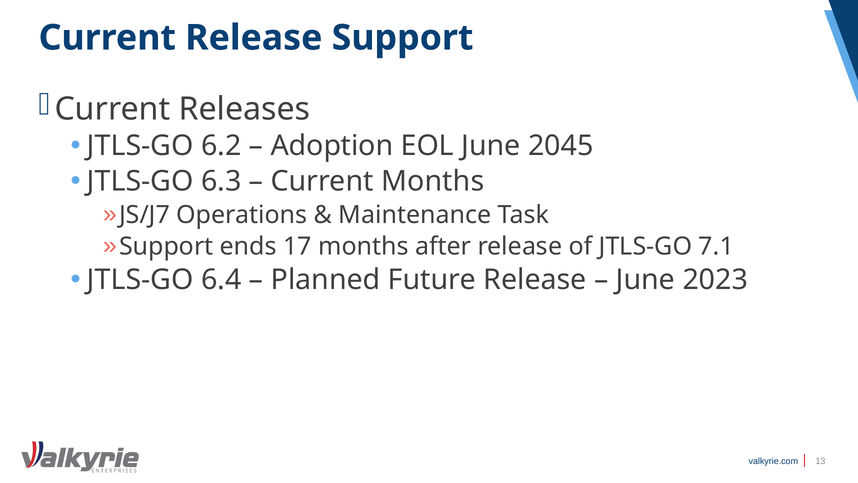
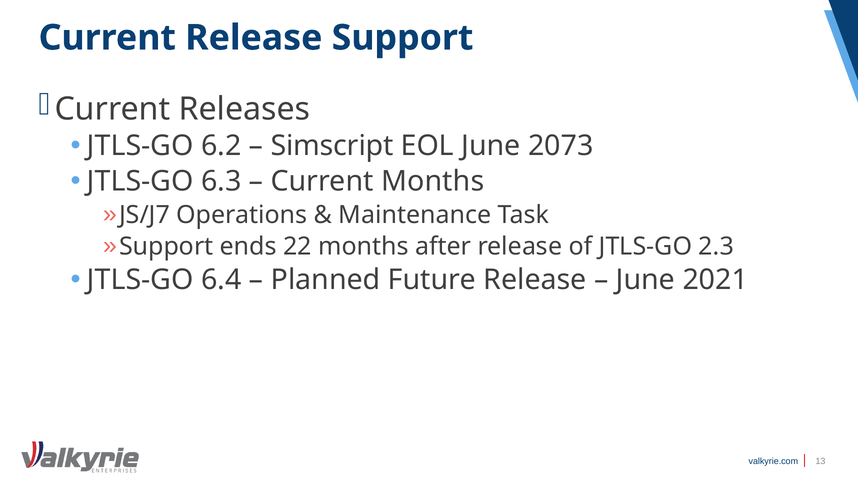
Adoption: Adoption -> Simscript
2045: 2045 -> 2073
17: 17 -> 22
7.1: 7.1 -> 2.3
2023: 2023 -> 2021
